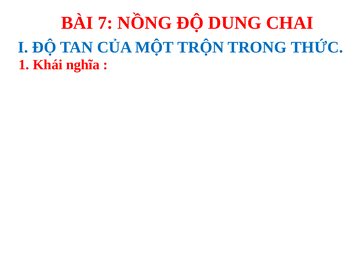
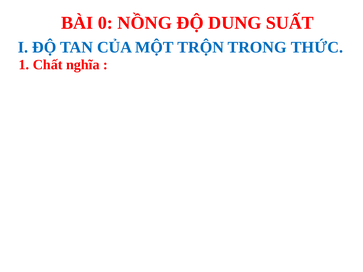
7: 7 -> 0
CHAI: CHAI -> SUẤT
Khái: Khái -> Chất
